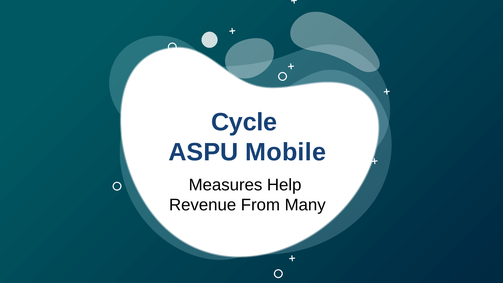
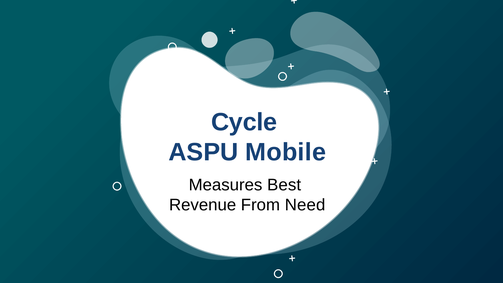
Help: Help -> Best
Many: Many -> Need
